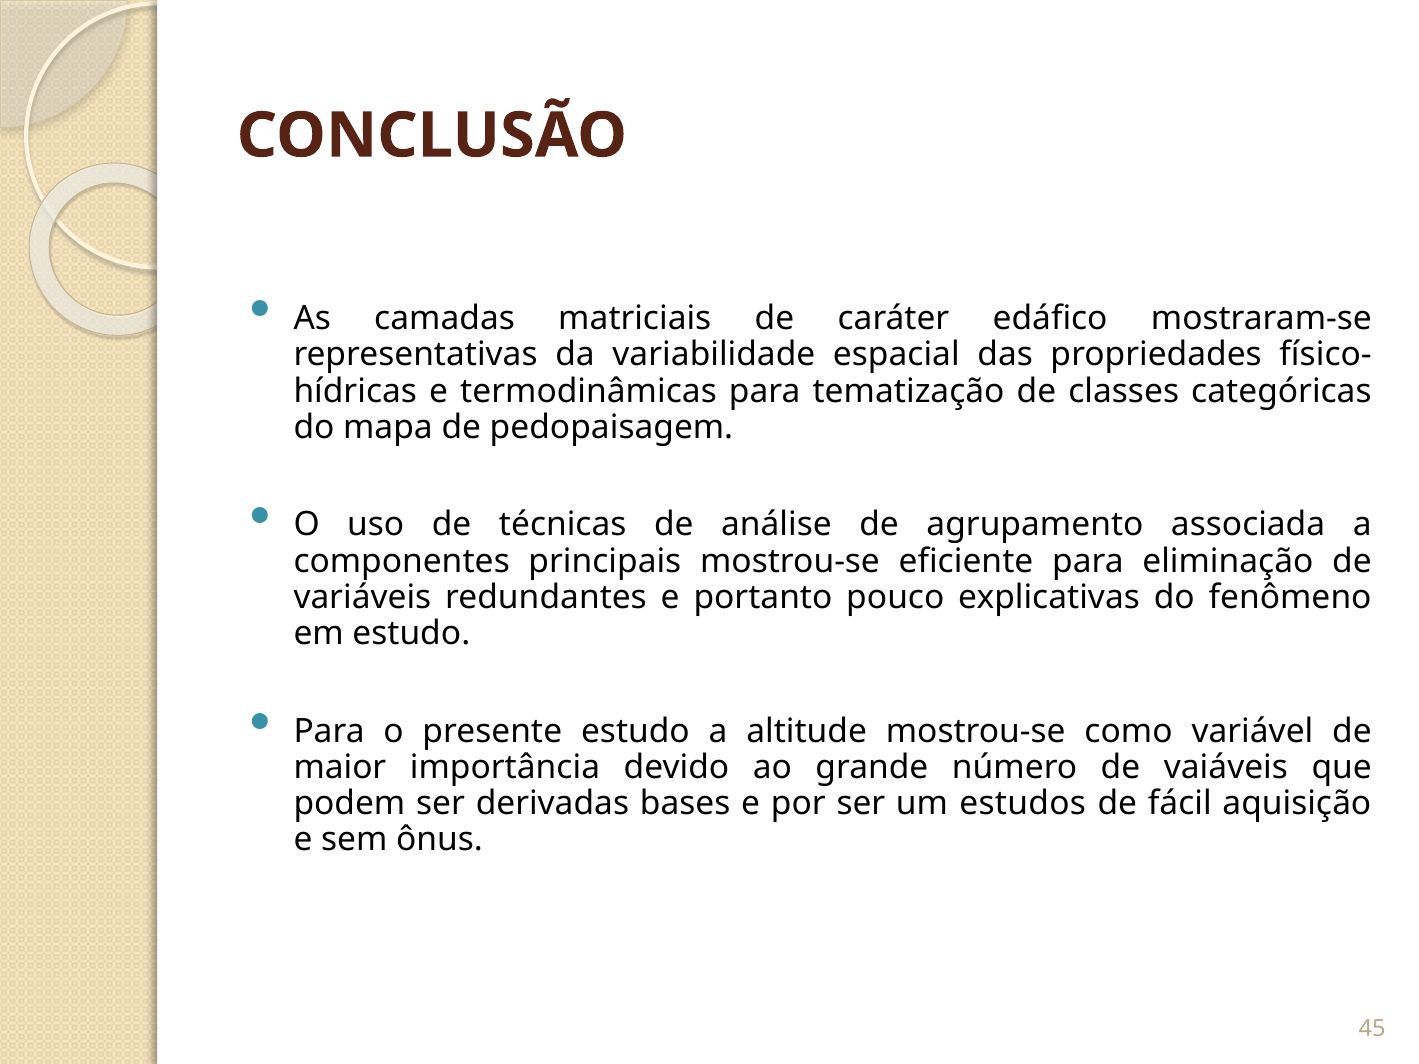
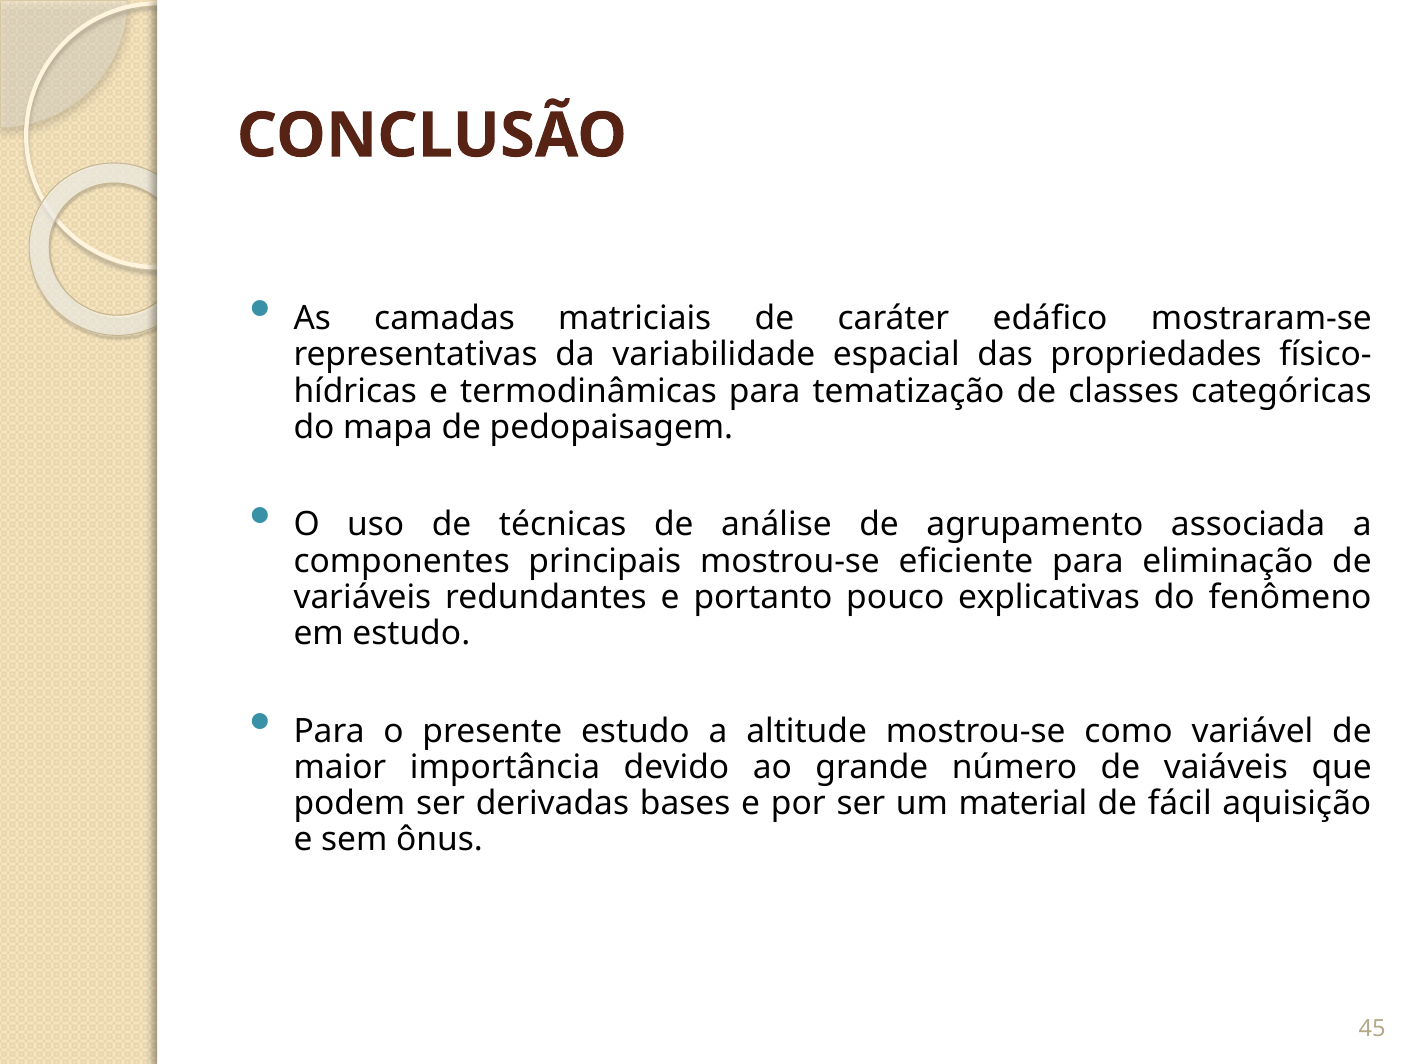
estudos: estudos -> material
